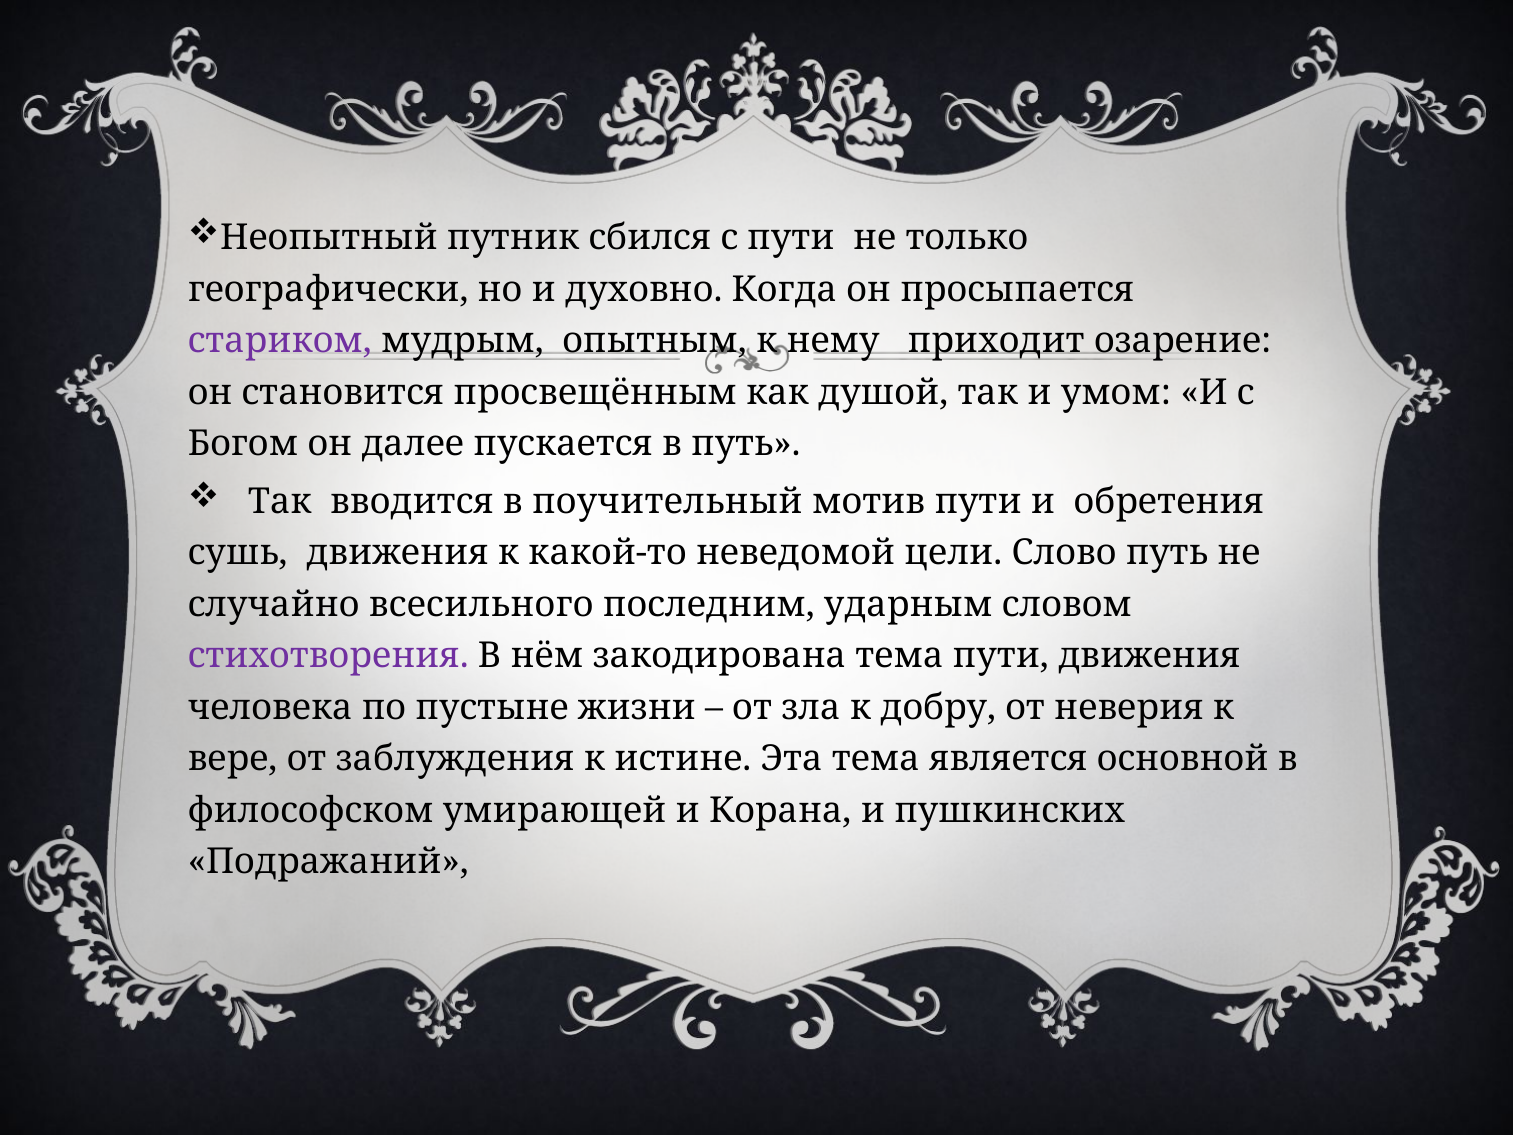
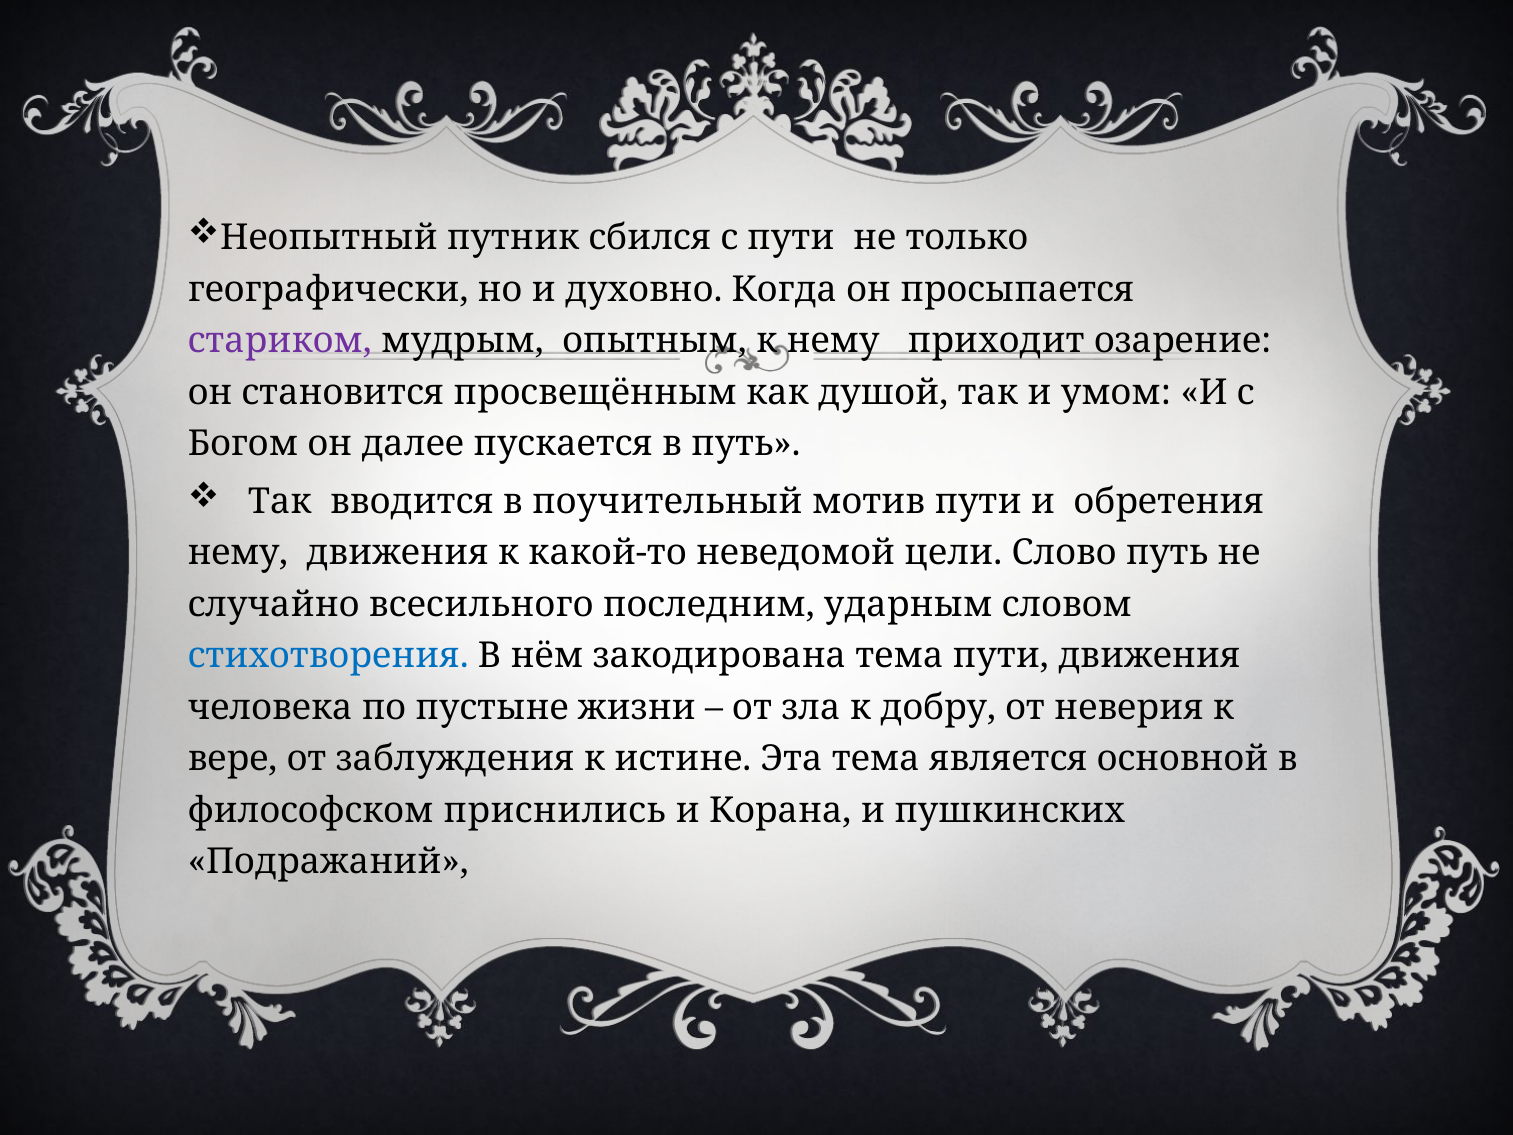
сушь at (238, 553): сушь -> нему
стихотворения colour: purple -> blue
умирающей: умирающей -> приснились
